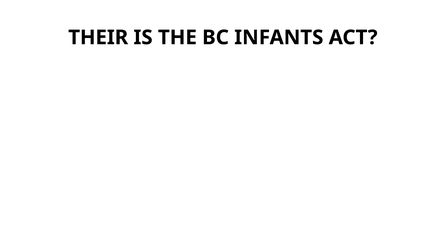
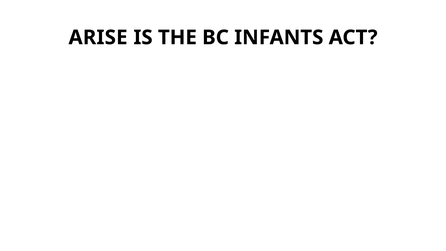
THEIR: THEIR -> ARISE
